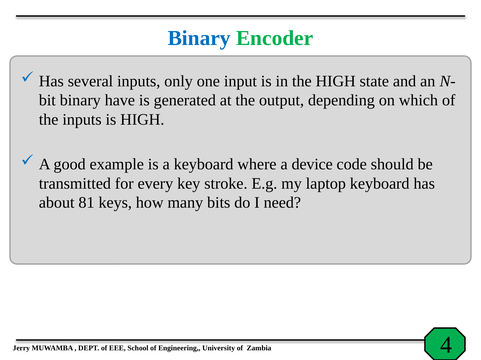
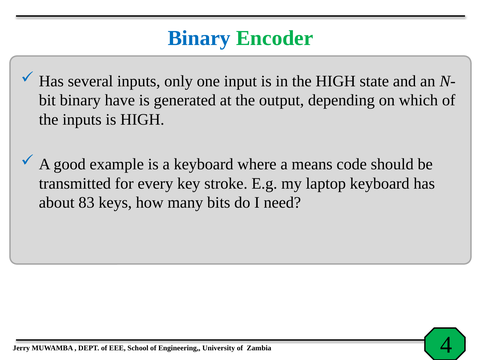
device: device -> means
81: 81 -> 83
